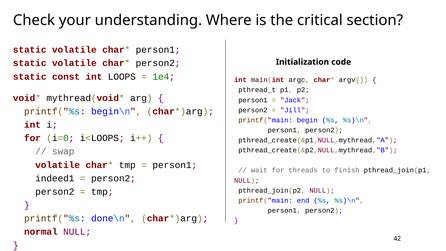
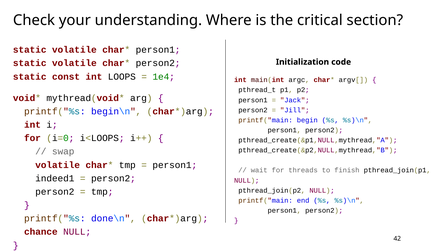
normal: normal -> chance
